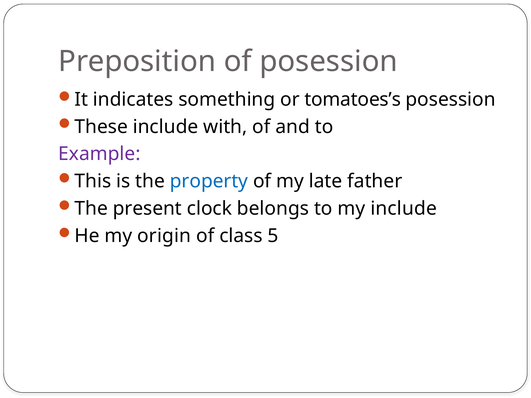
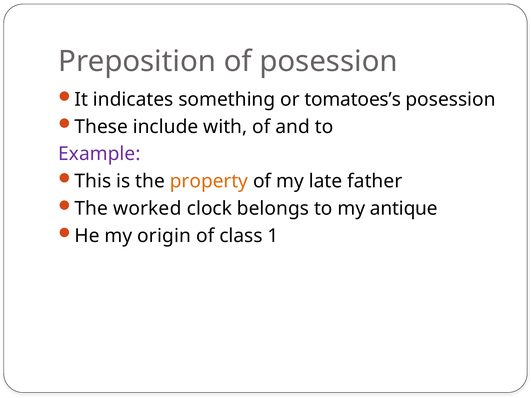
property colour: blue -> orange
present: present -> worked
my include: include -> antique
5: 5 -> 1
